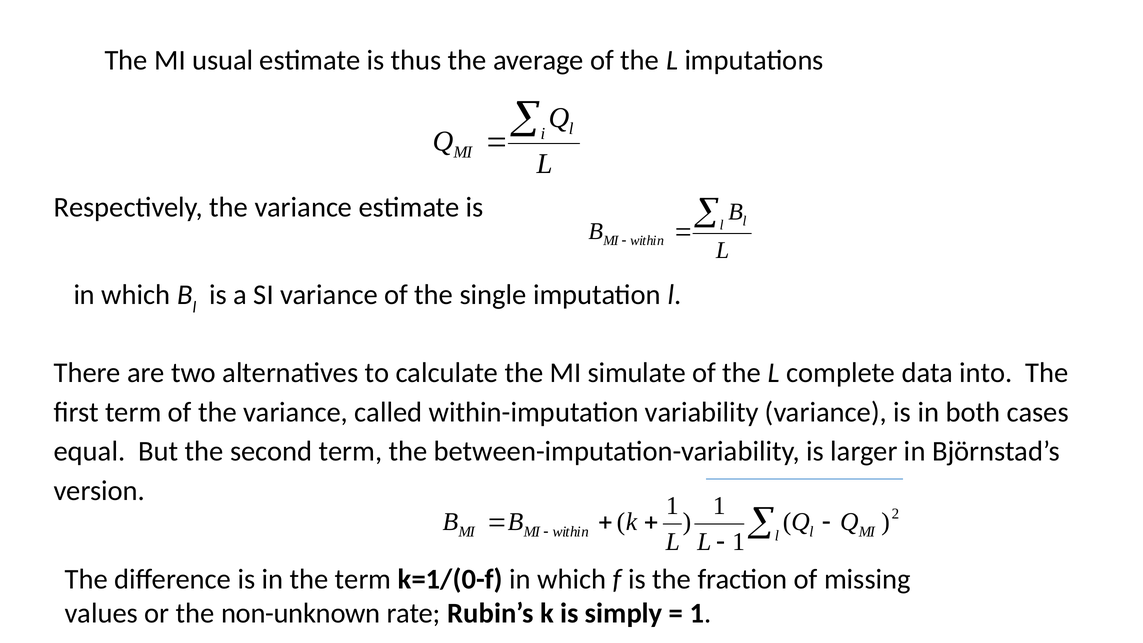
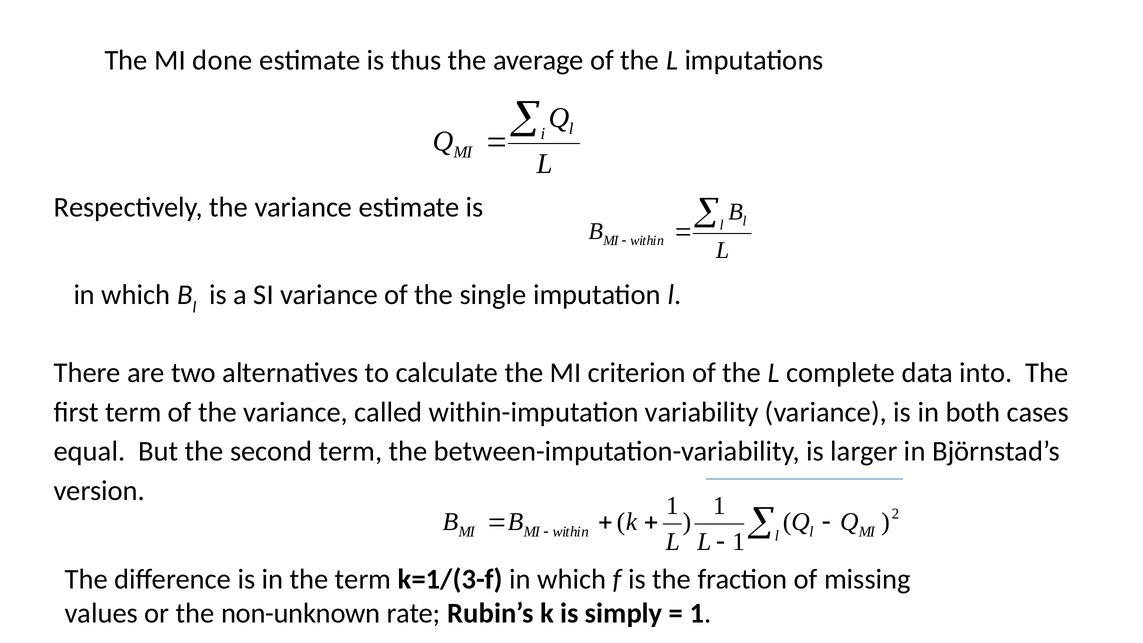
usual: usual -> done
simulate: simulate -> criterion
k=1/(0-f: k=1/(0-f -> k=1/(3-f
